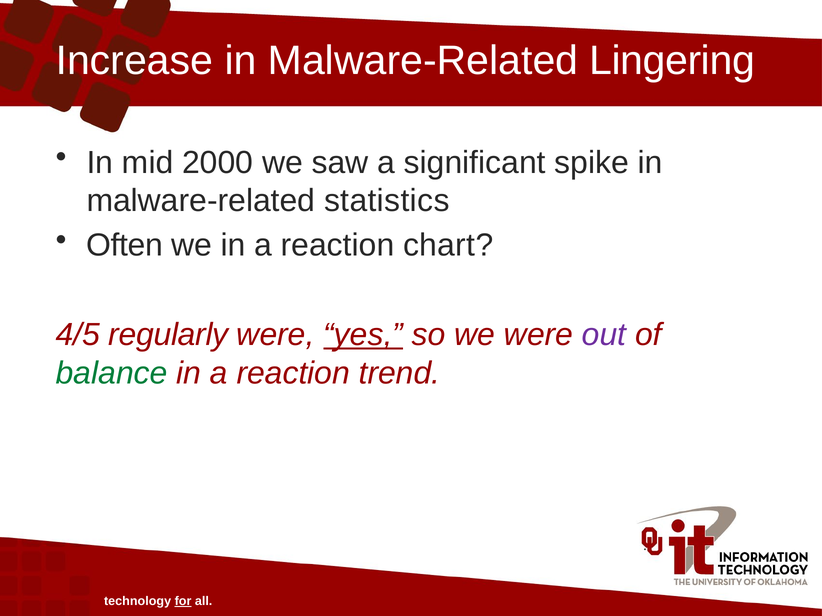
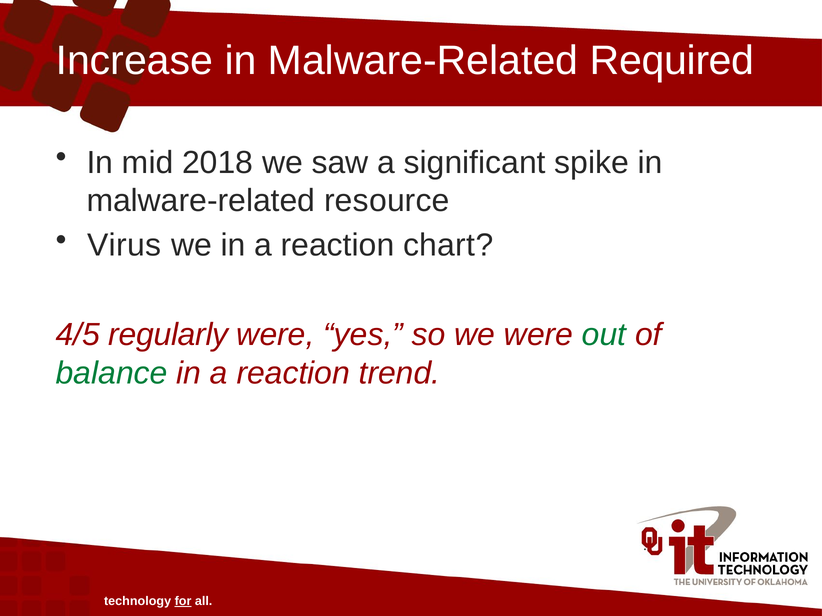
Lingering: Lingering -> Required
2000: 2000 -> 2018
statistics: statistics -> resource
Often: Often -> Virus
yes underline: present -> none
out colour: purple -> green
